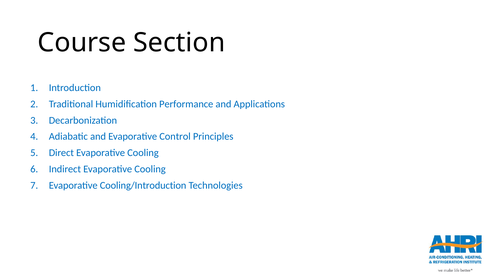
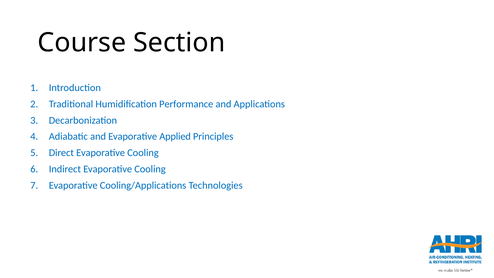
Control: Control -> Applied
Cooling/Introduction: Cooling/Introduction -> Cooling/Applications
